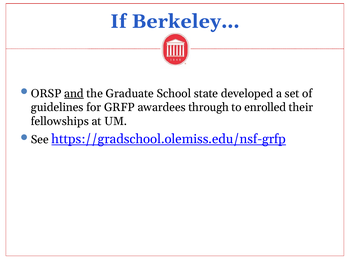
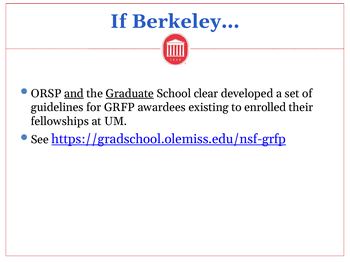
Graduate underline: none -> present
state: state -> clear
through: through -> existing
